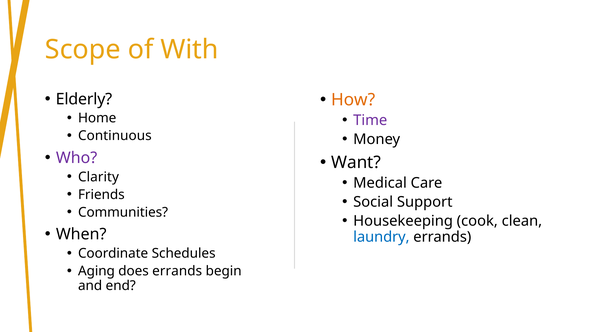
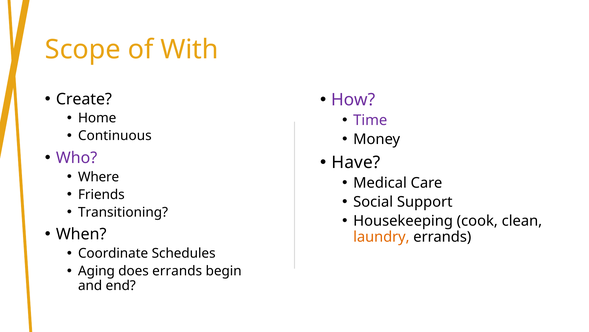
Elderly: Elderly -> Create
How colour: orange -> purple
Want: Want -> Have
Clarity: Clarity -> Where
Communities: Communities -> Transitioning
laundry colour: blue -> orange
